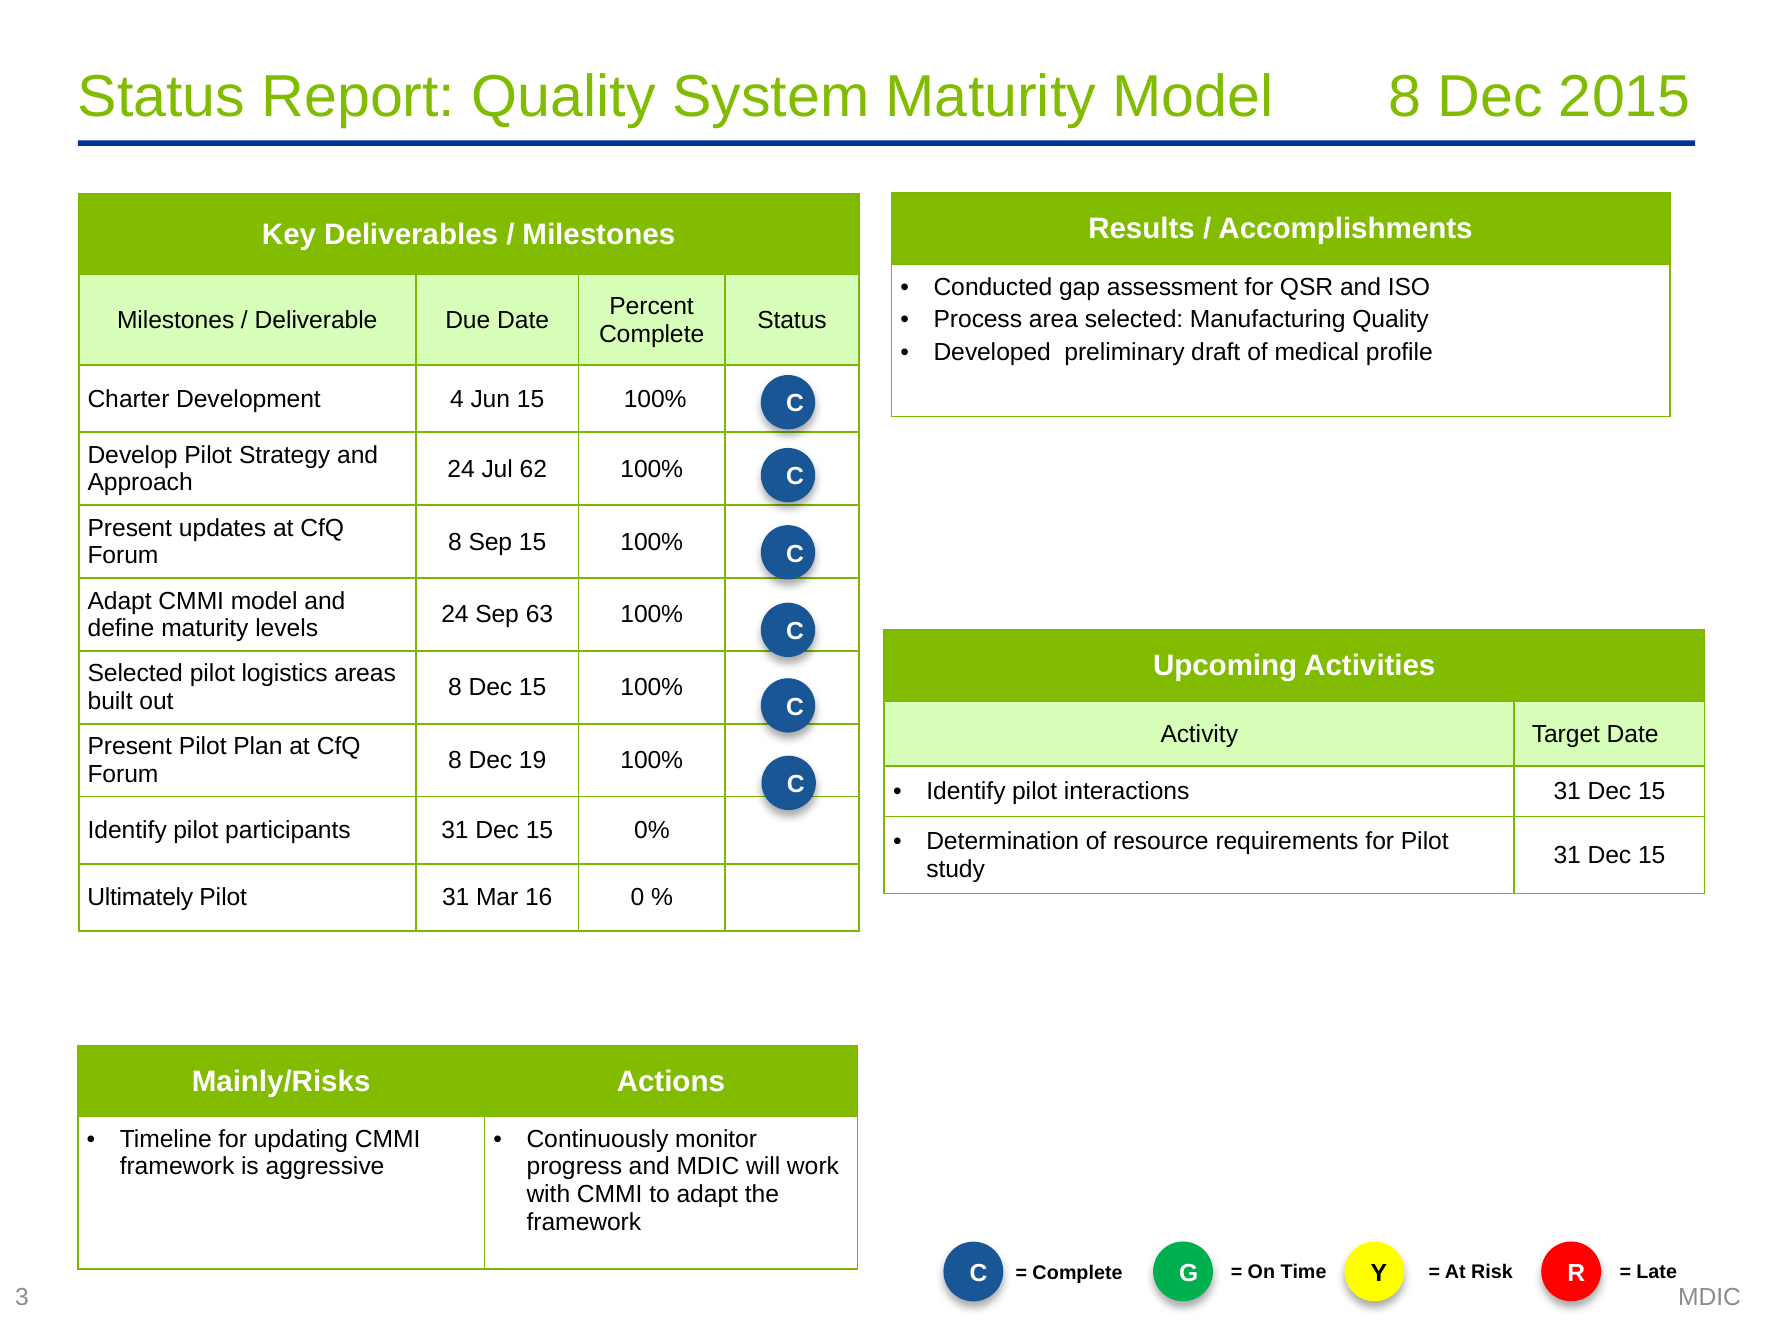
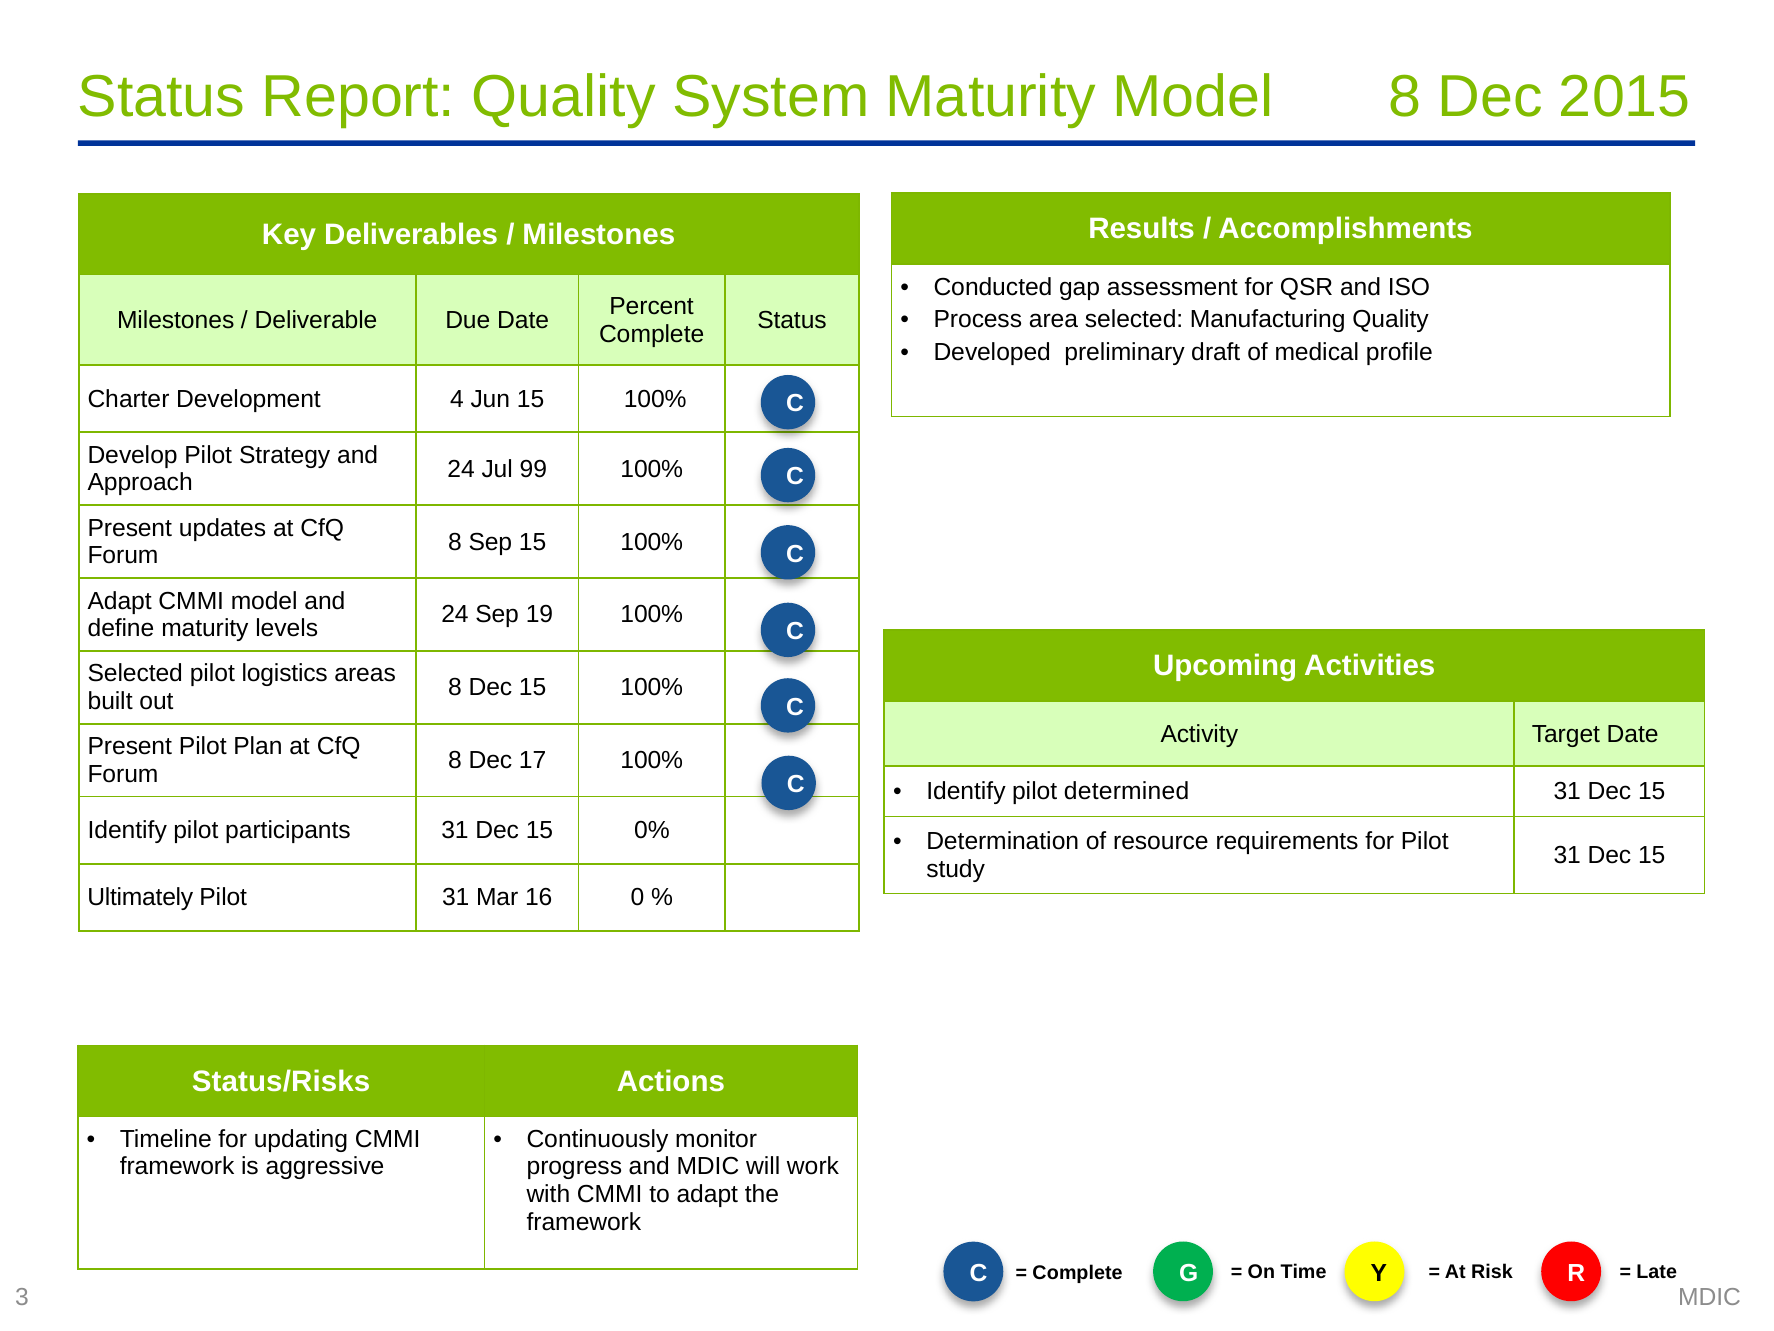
62: 62 -> 99
63: 63 -> 19
19: 19 -> 17
interactions: interactions -> determined
Mainly/Risks: Mainly/Risks -> Status/Risks
